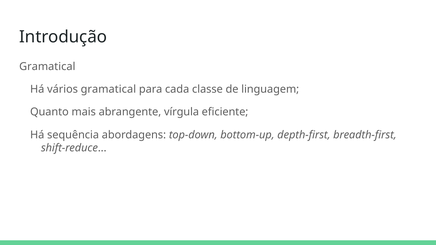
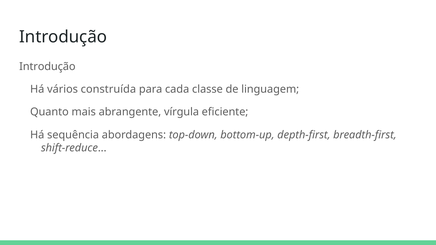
Gramatical at (47, 67): Gramatical -> Introdução
vários gramatical: gramatical -> construída
